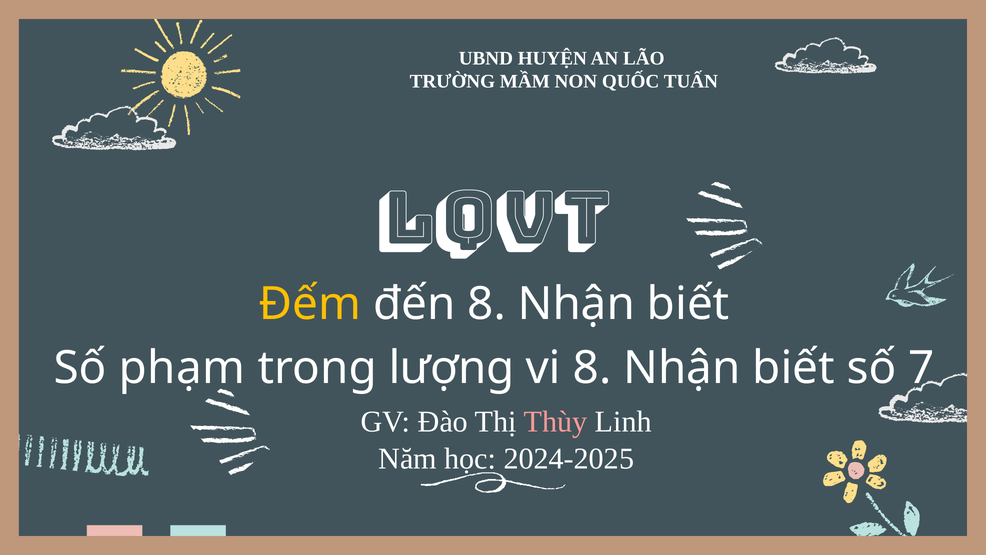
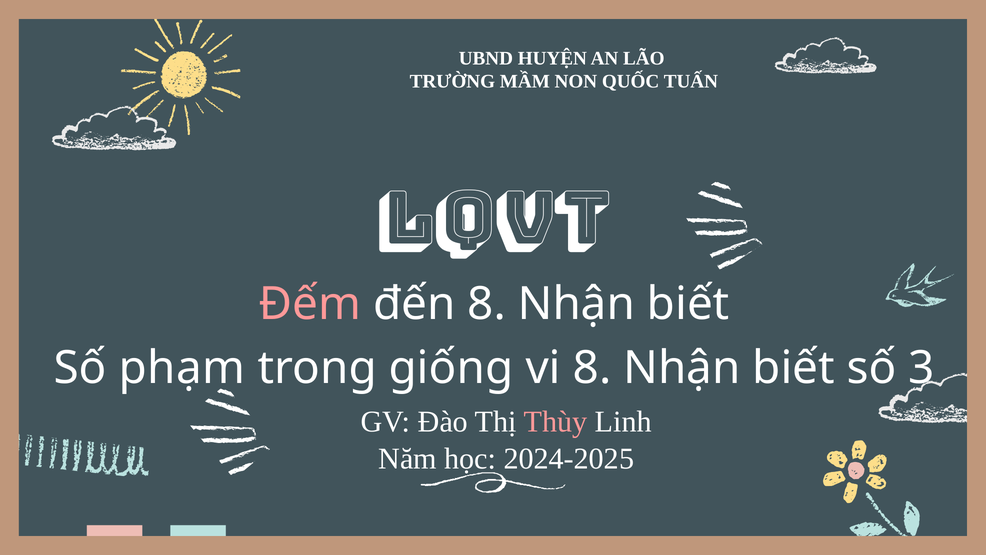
Đếm colour: yellow -> pink
lượng: lượng -> giống
7: 7 -> 3
